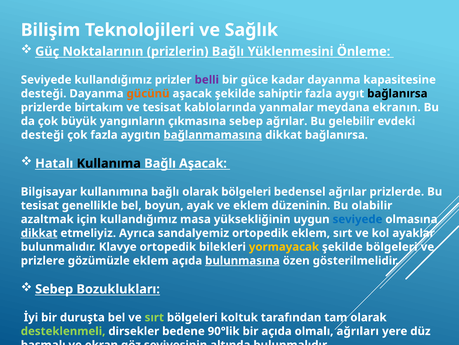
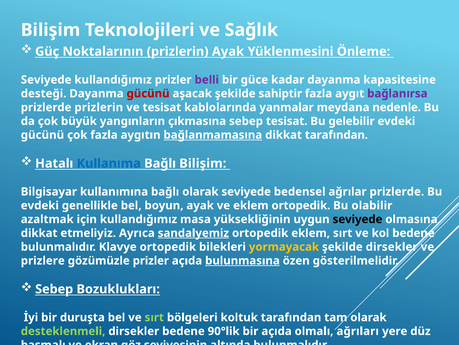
prizlerin Bağlı: Bağlı -> Ayak
gücünü at (148, 93) colour: orange -> red
bağlanırsa at (397, 93) colour: black -> purple
prizlerde birtakım: birtakım -> prizlerin
ekranın: ekranın -> nedenle
sebep ağrılar: ağrılar -> tesisat
desteği at (42, 135): desteği -> gücünü
dikkat bağlanırsa: bağlanırsa -> tarafından
Kullanıma colour: black -> blue
Bağlı Aşacak: Aşacak -> Bilişim
olarak bölgeleri: bölgeleri -> seviyede
tesisat at (40, 205): tesisat -> evdeki
eklem düzeninin: düzeninin -> ortopedik
seviyede at (358, 219) colour: blue -> black
dikkat at (39, 233) underline: present -> none
sandalyemiz underline: none -> present
kol ayaklar: ayaklar -> bedene
şekilde bölgeleri: bölgeleri -> dirsekler
gözümüzle eklem: eklem -> prizler
